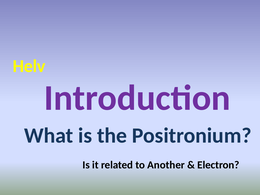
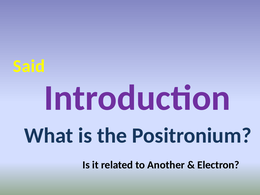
Helv: Helv -> Said
